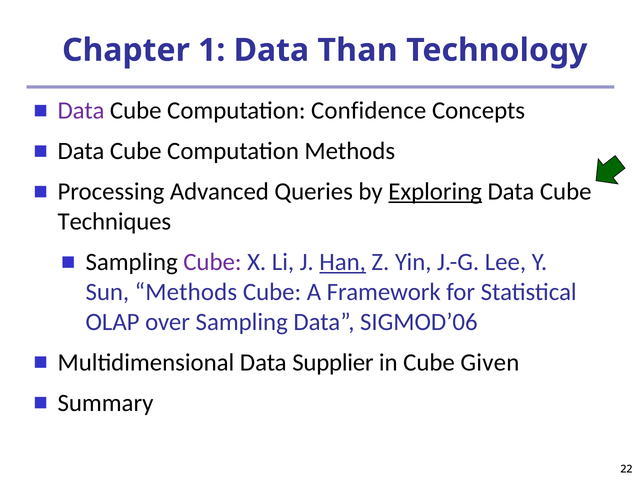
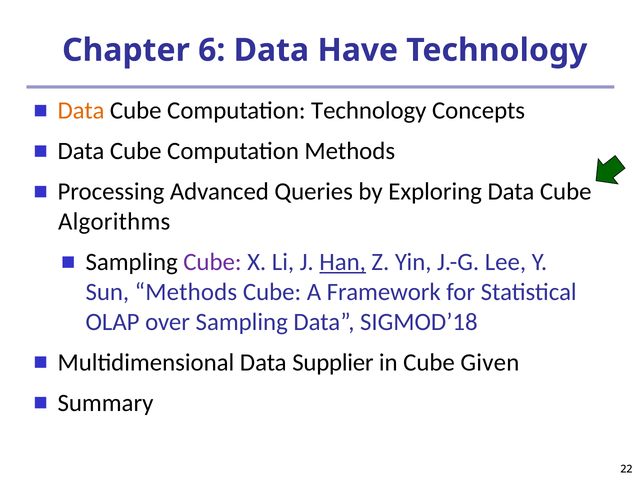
1: 1 -> 6
Than: Than -> Have
Data at (81, 110) colour: purple -> orange
Computation Confidence: Confidence -> Technology
Exploring underline: present -> none
Techniques: Techniques -> Algorithms
SIGMOD’06: SIGMOD’06 -> SIGMOD’18
